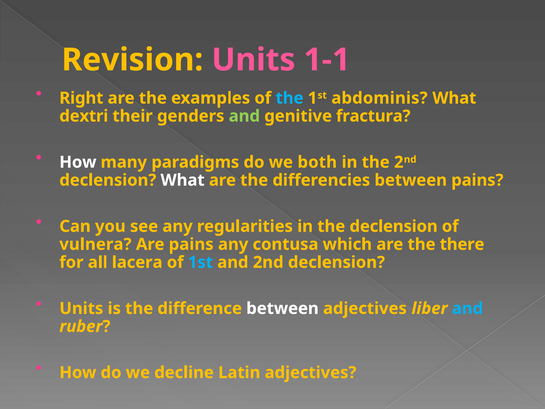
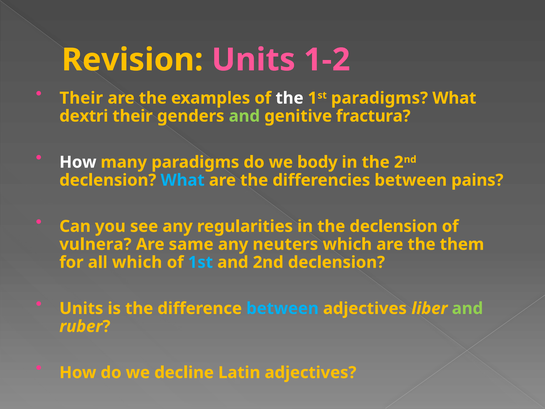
1-1: 1-1 -> 1-2
Right at (81, 98): Right -> Their
the at (290, 98) colour: light blue -> white
abdominis at (379, 98): abdominis -> paradigms
both: both -> body
What at (183, 180) colour: white -> light blue
Are pains: pains -> same
contusa: contusa -> neuters
there: there -> them
all lacera: lacera -> which
between at (282, 308) colour: white -> light blue
and at (467, 308) colour: light blue -> light green
